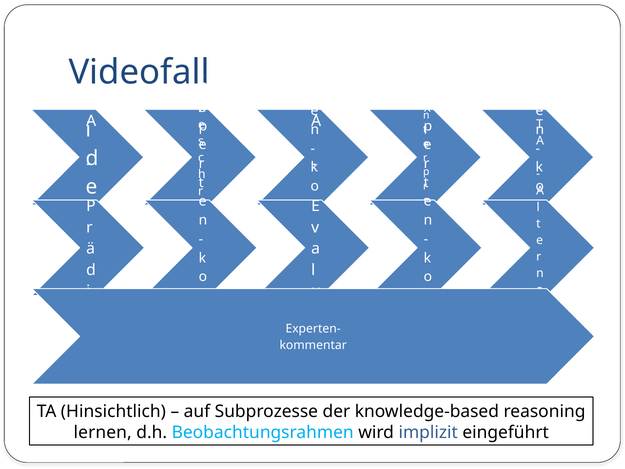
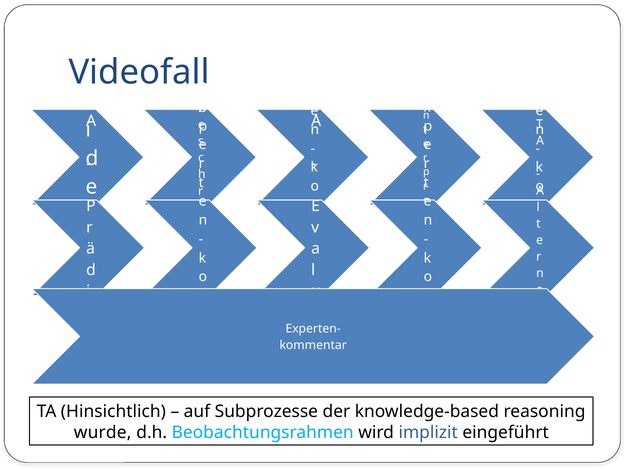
lernen: lernen -> wurde
